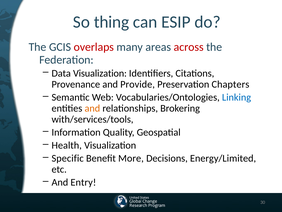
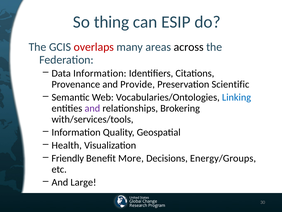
across colour: red -> black
Data Visualization: Visualization -> Information
Chapters: Chapters -> Scientific
and at (92, 108) colour: orange -> purple
Specific: Specific -> Friendly
Energy/Limited: Energy/Limited -> Energy/Groups
Entry: Entry -> Large
